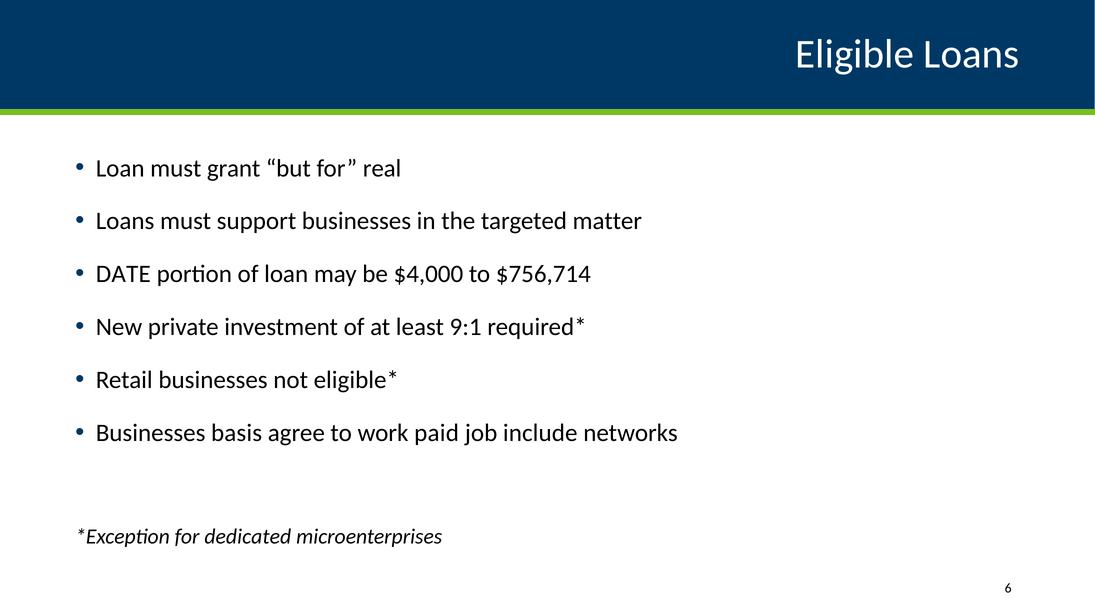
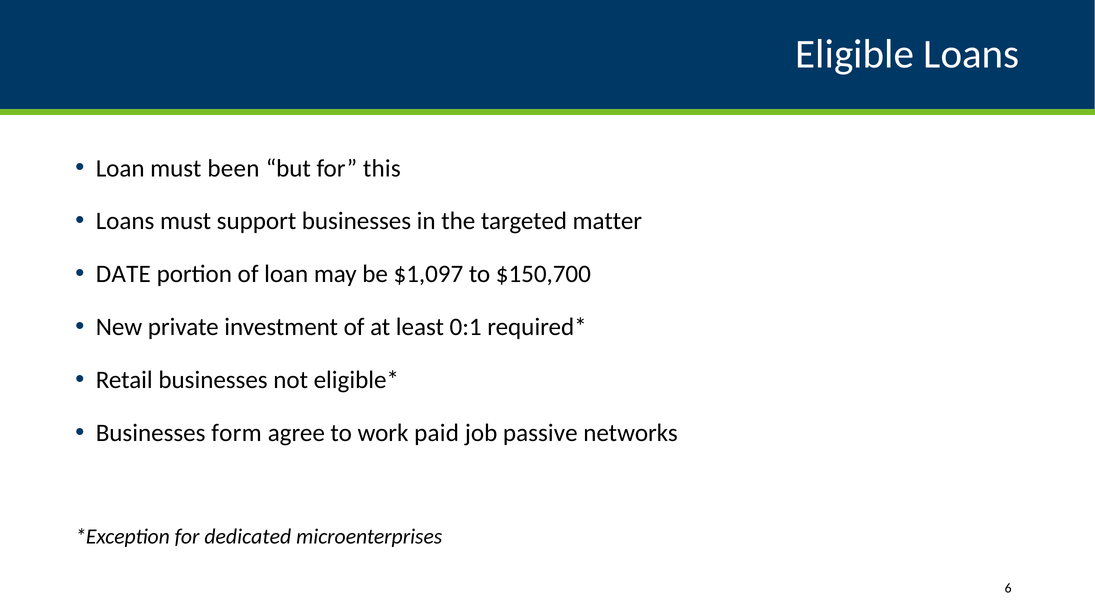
grant: grant -> been
real: real -> this
$4,000: $4,000 -> $1,097
$756,714: $756,714 -> $150,700
9:1: 9:1 -> 0:1
basis: basis -> form
include: include -> passive
